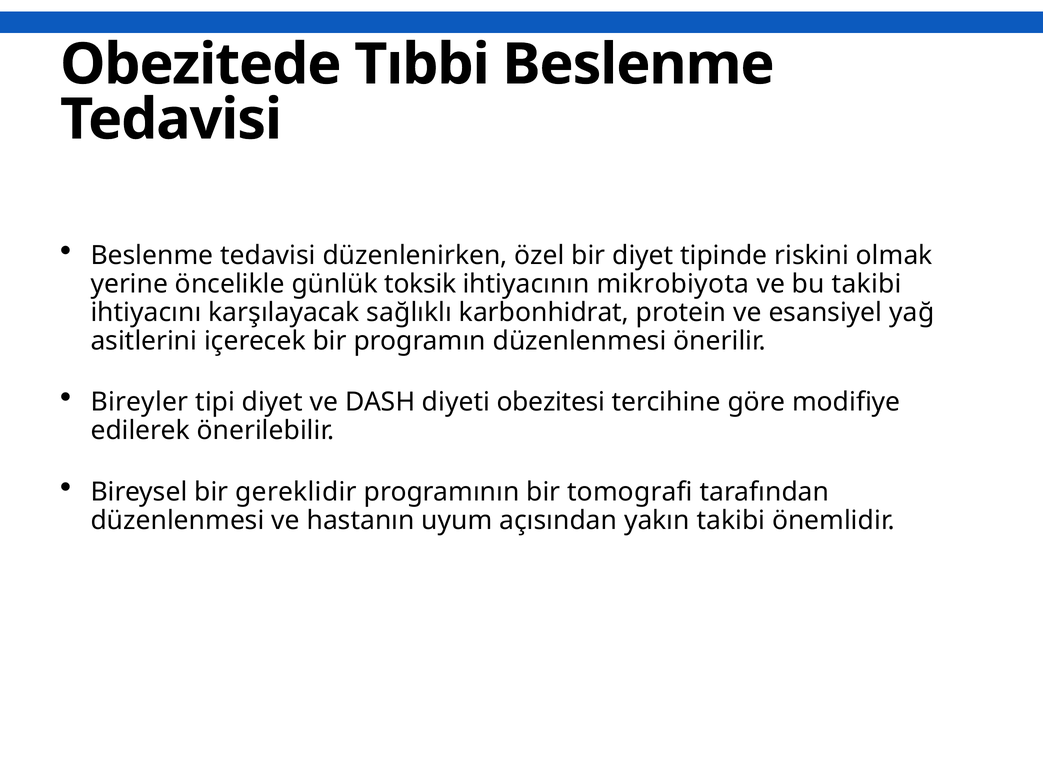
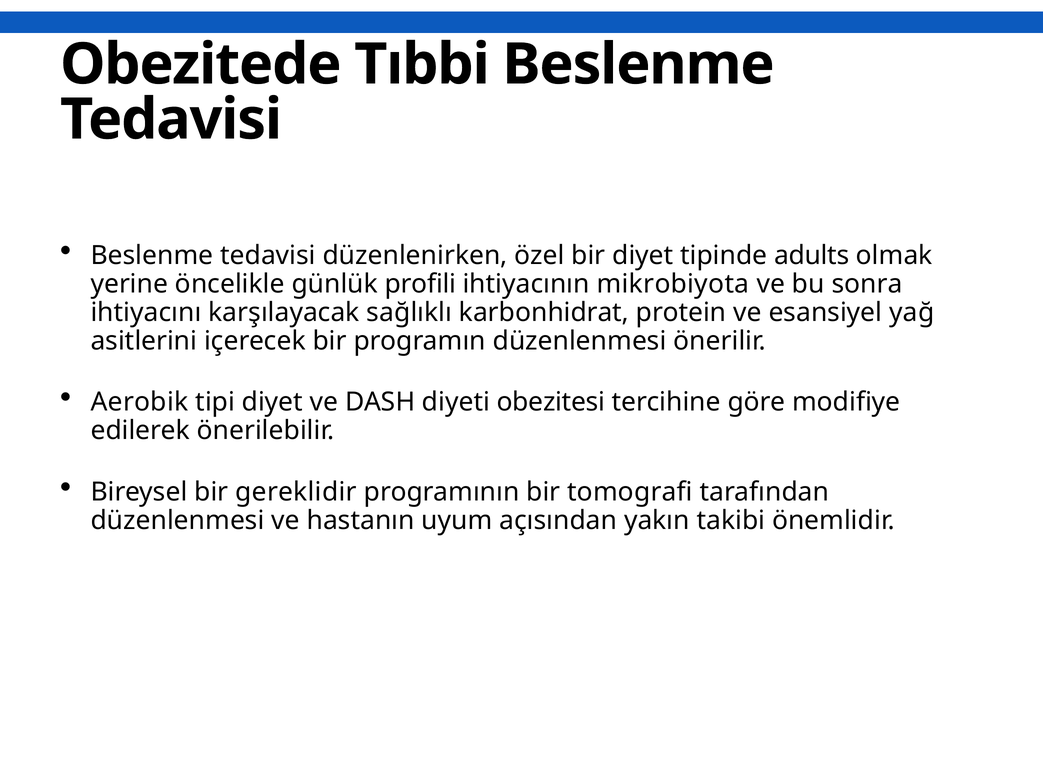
riskini: riskini -> adults
toksik: toksik -> profili
bu takibi: takibi -> sonra
Bireyler: Bireyler -> Aerobik
